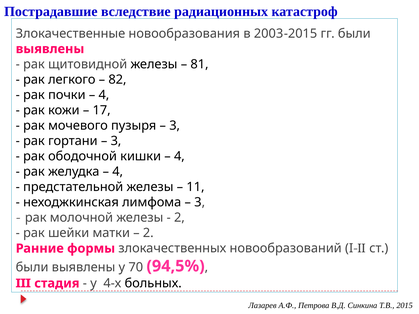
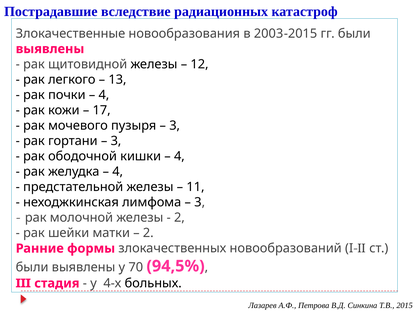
81: 81 -> 12
82: 82 -> 13
